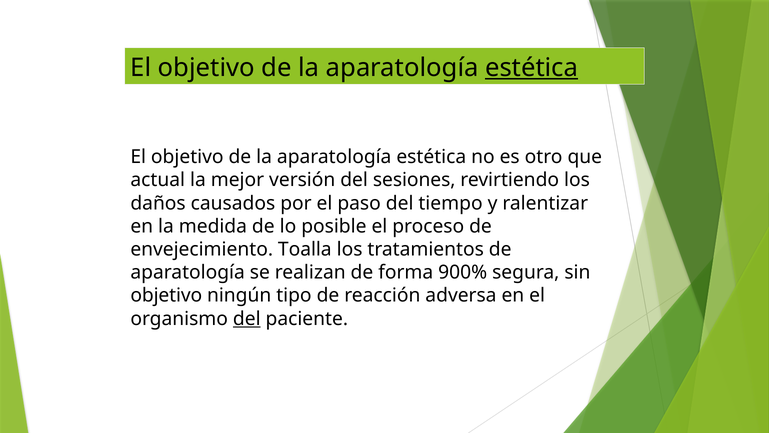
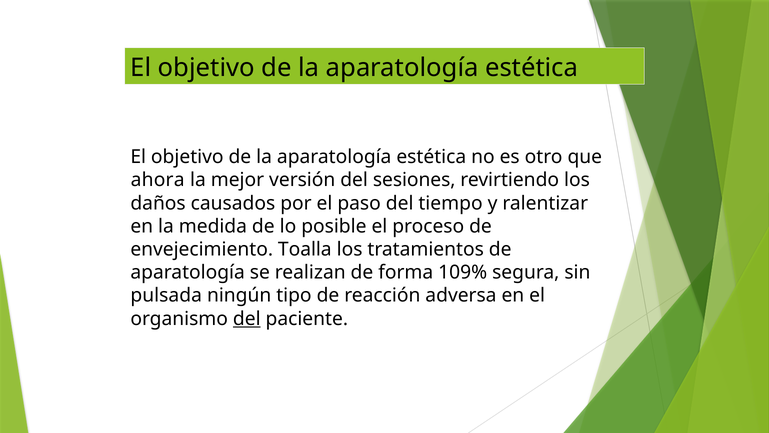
estética at (532, 68) underline: present -> none
actual: actual -> ahora
900%: 900% -> 109%
objetivo at (166, 295): objetivo -> pulsada
